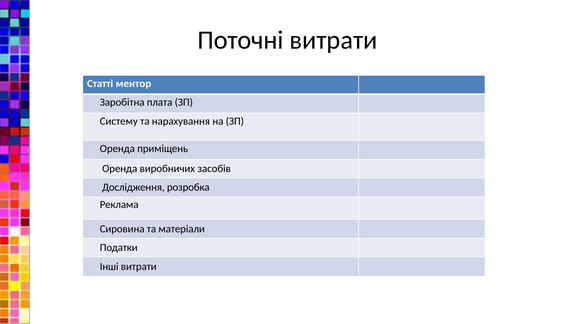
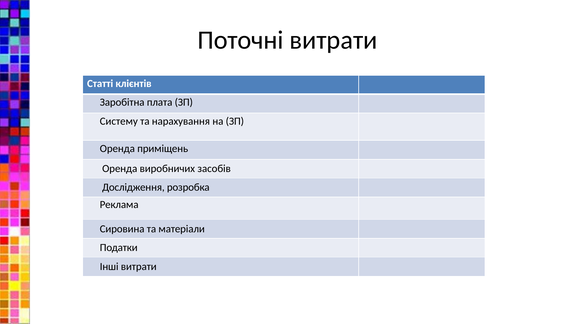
ментор: ментор -> клієнтів
